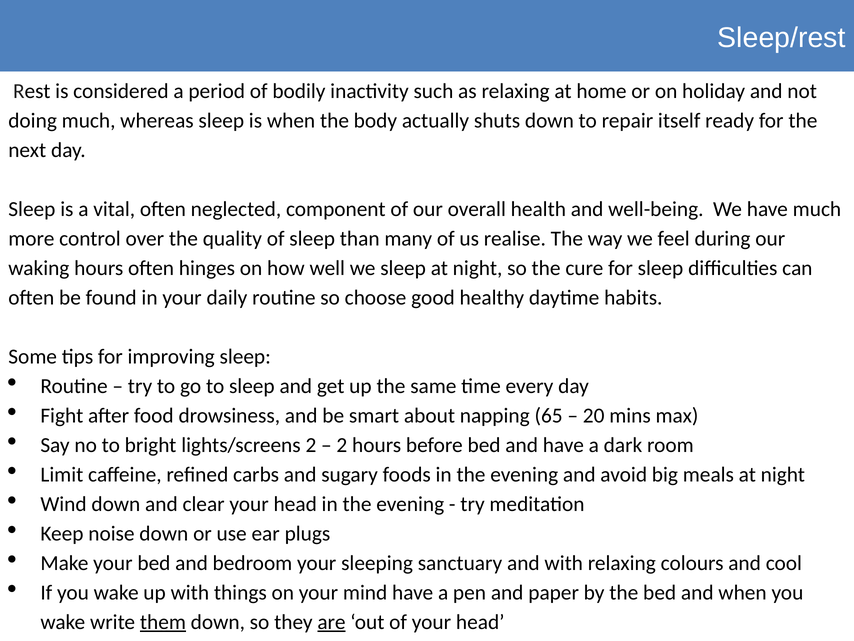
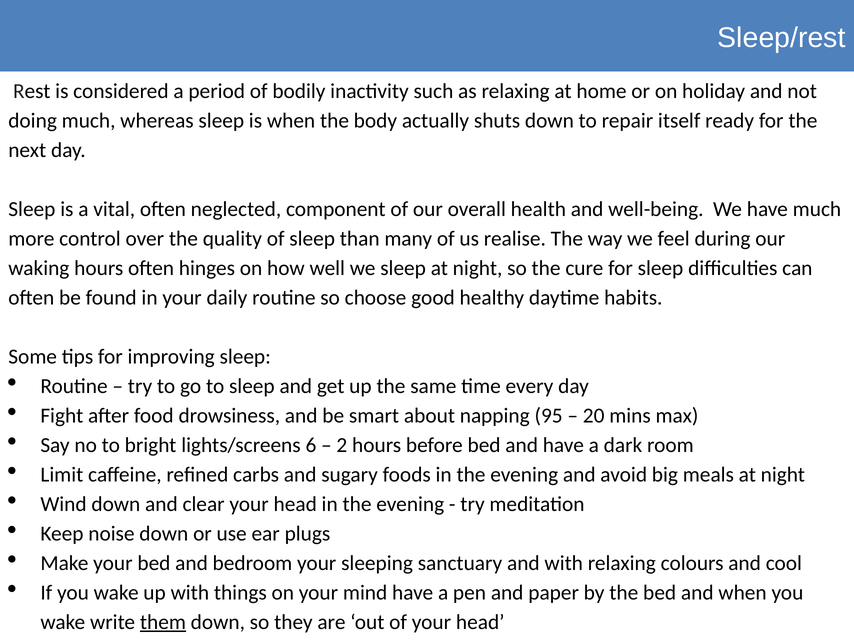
65: 65 -> 95
lights/screens 2: 2 -> 6
are underline: present -> none
